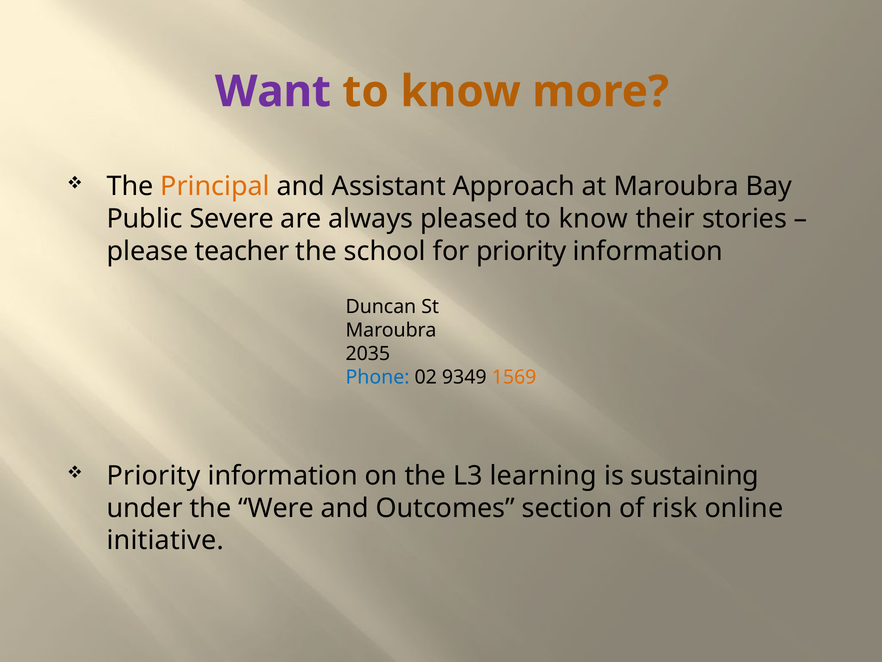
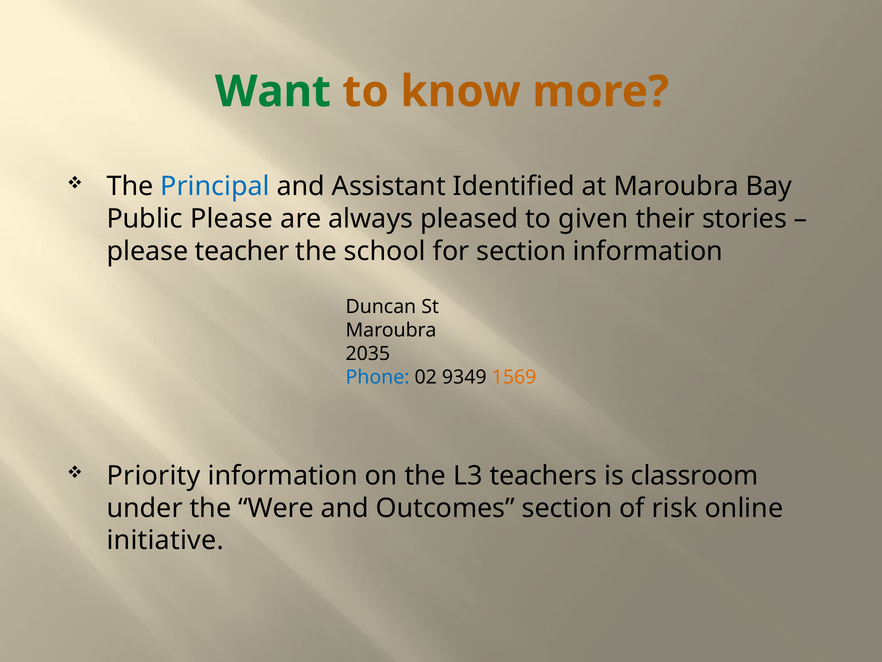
Want colour: purple -> green
Principal colour: orange -> blue
Approach: Approach -> Identified
Public Severe: Severe -> Please
pleased to know: know -> given
for priority: priority -> section
learning: learning -> teachers
sustaining: sustaining -> classroom
